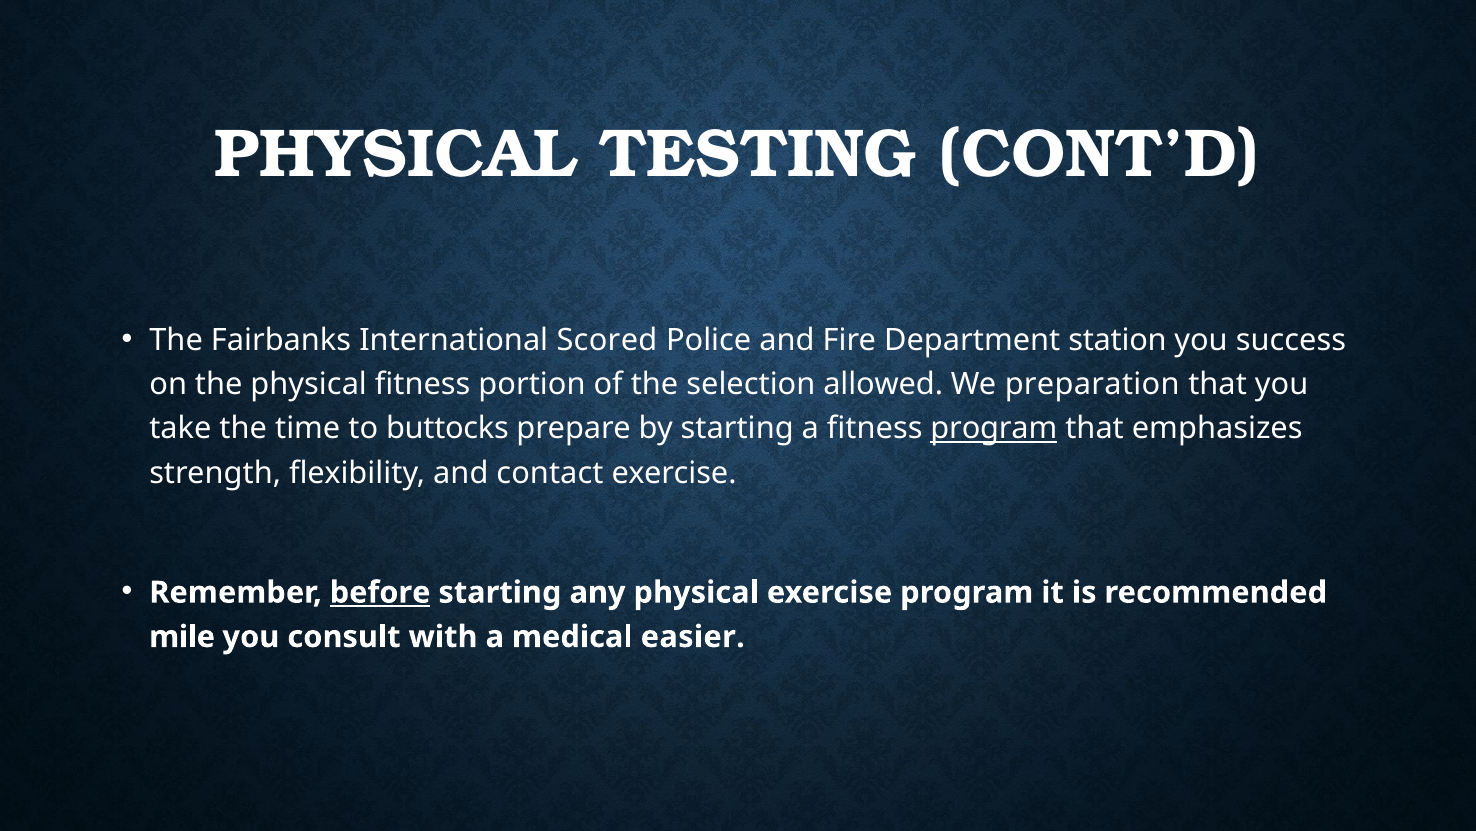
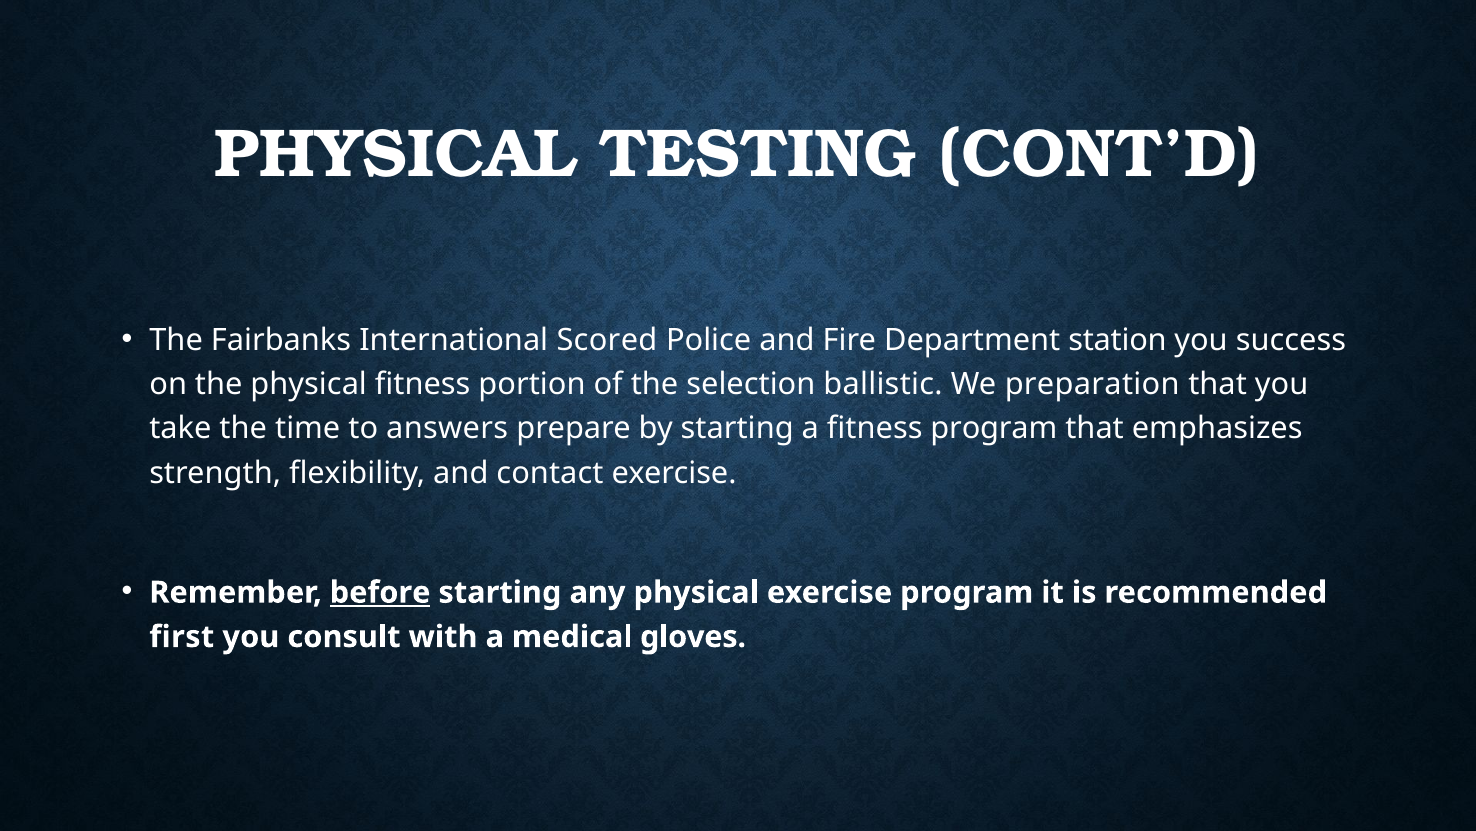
allowed: allowed -> ballistic
buttocks: buttocks -> answers
program at (994, 428) underline: present -> none
mile: mile -> first
easier: easier -> gloves
